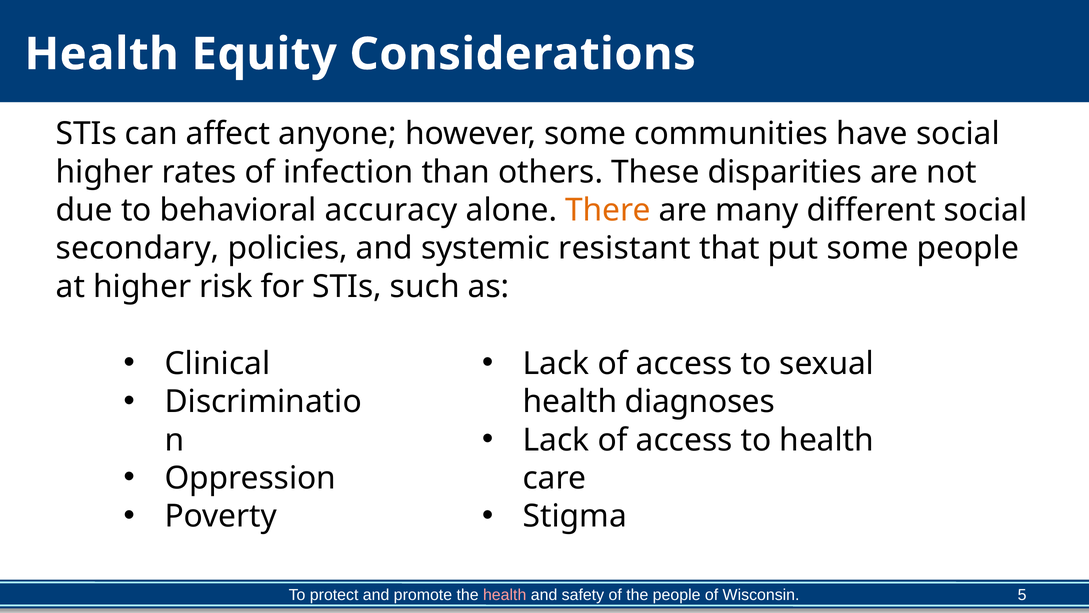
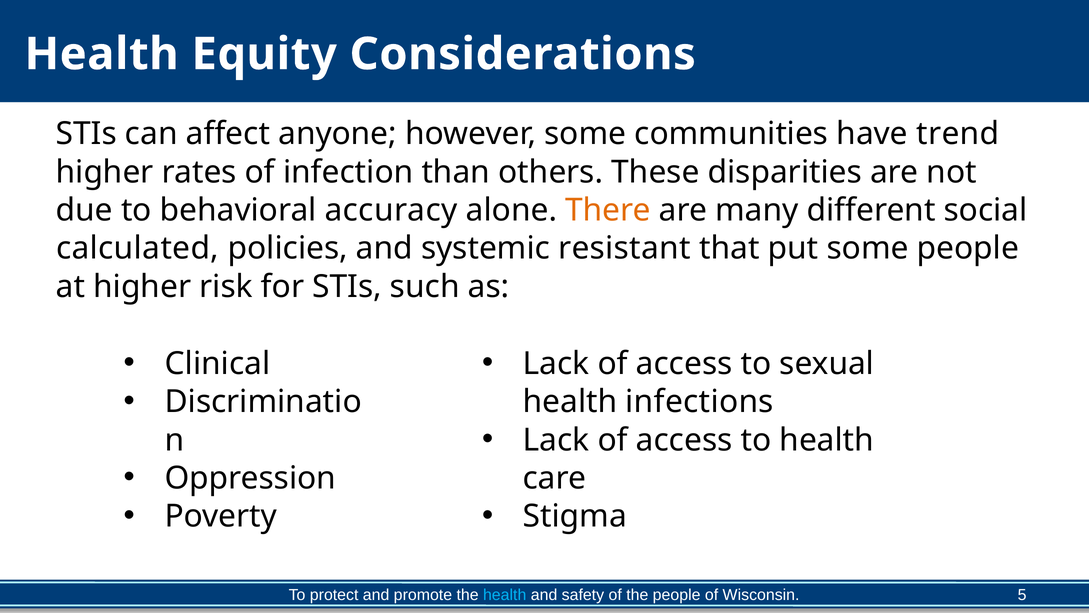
have social: social -> trend
secondary: secondary -> calculated
diagnoses: diagnoses -> infections
health at (505, 595) colour: pink -> light blue
